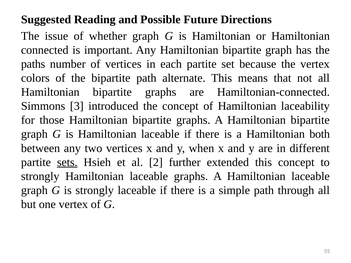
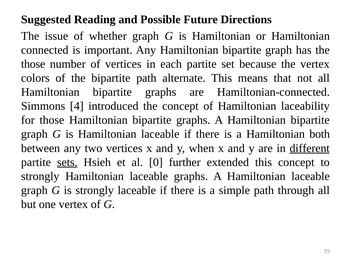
paths at (33, 64): paths -> those
3: 3 -> 4
different underline: none -> present
2: 2 -> 0
